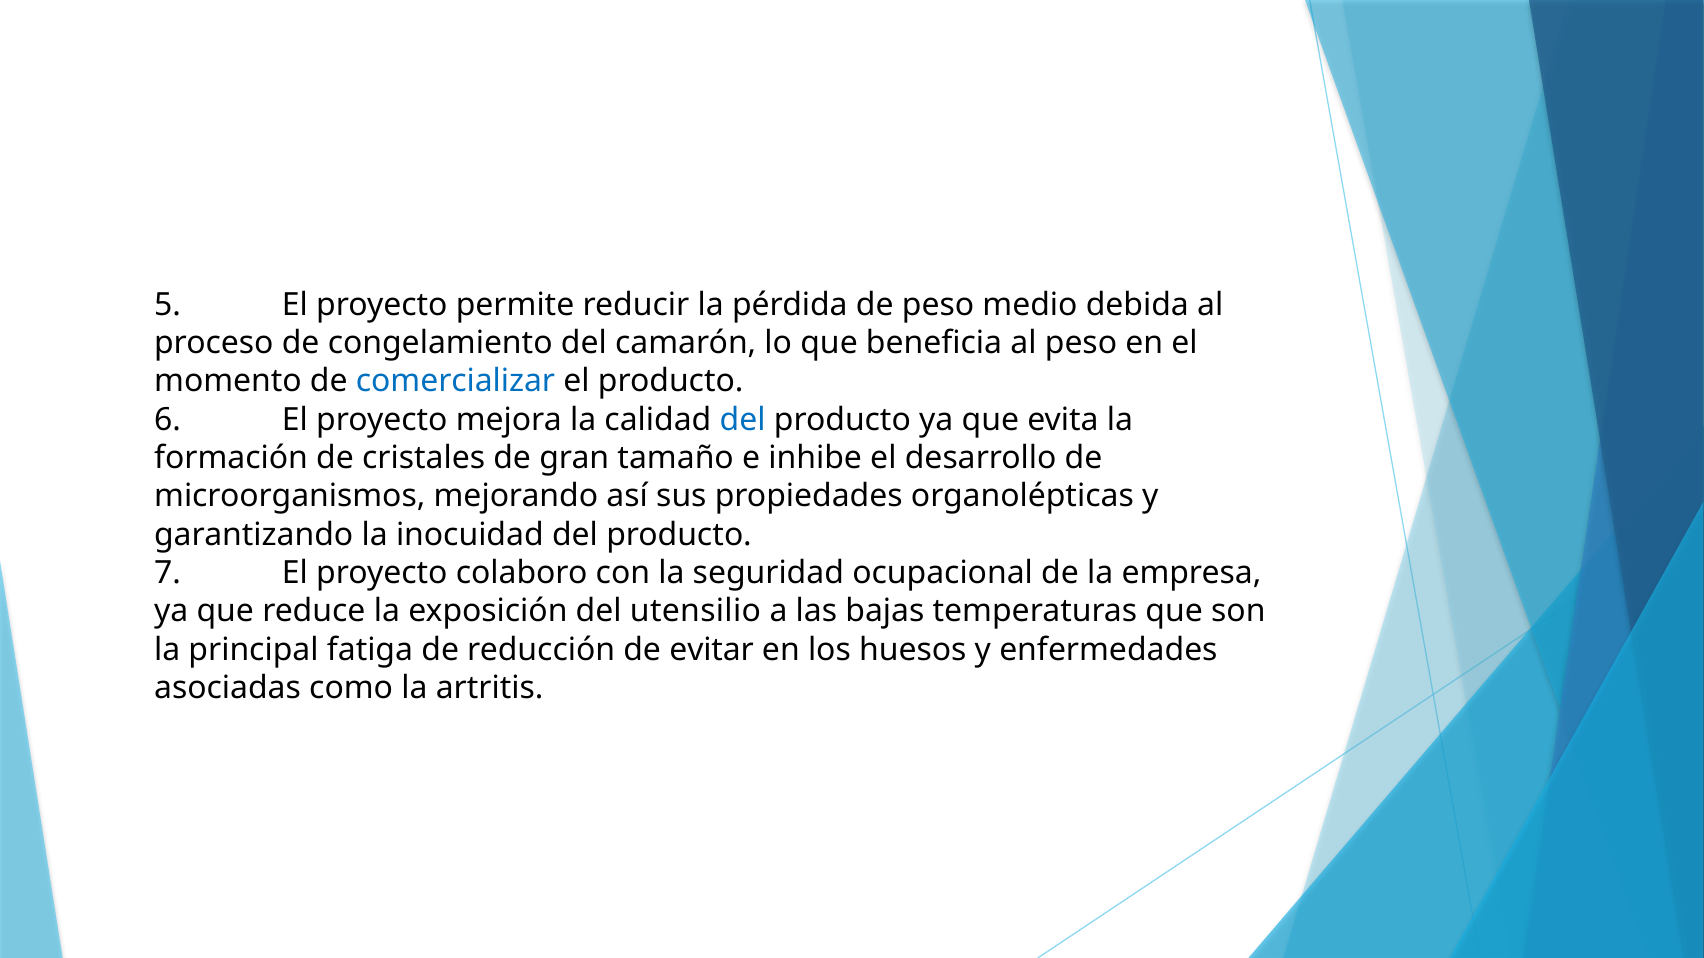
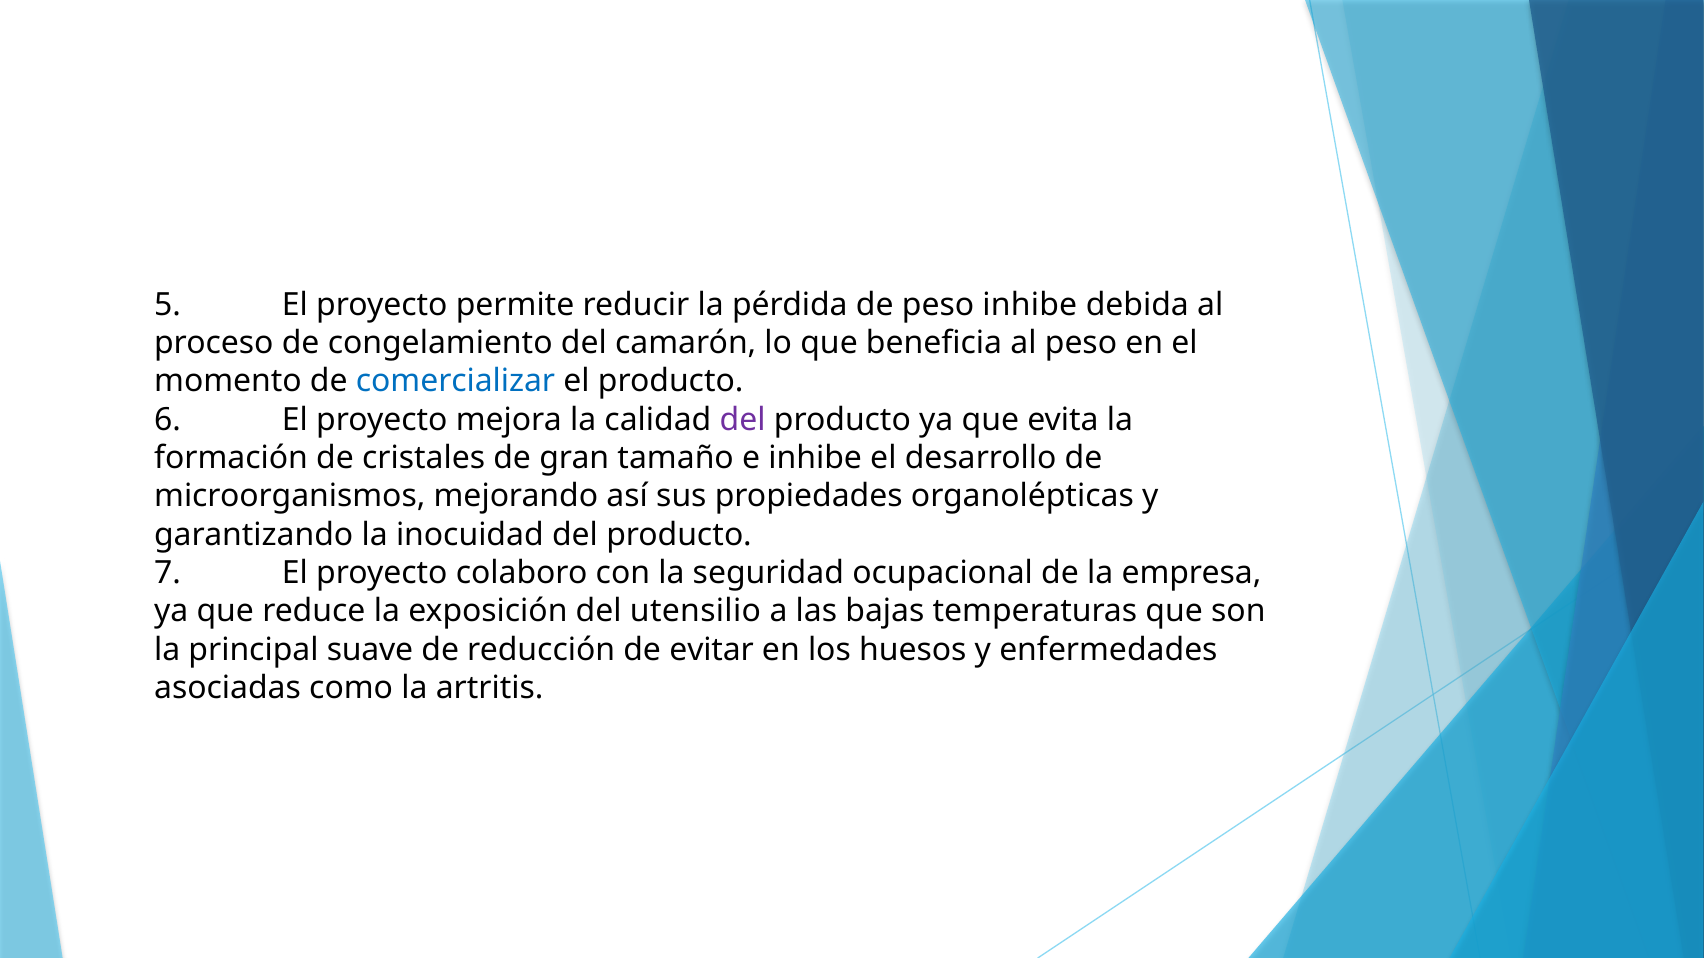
peso medio: medio -> inhibe
del at (743, 420) colour: blue -> purple
fatiga: fatiga -> suave
